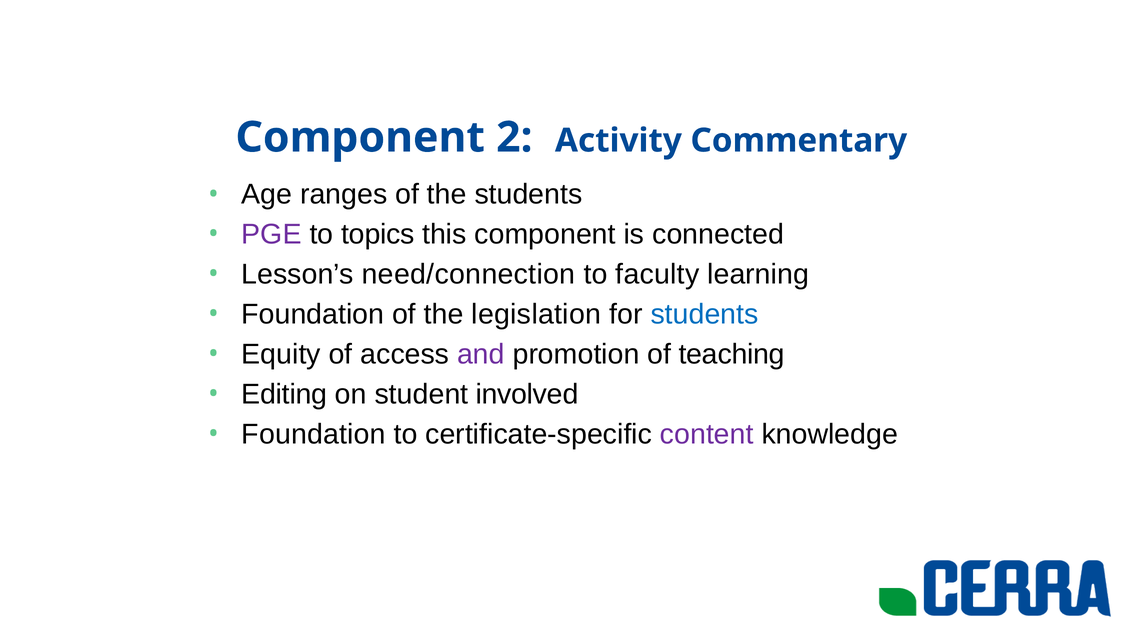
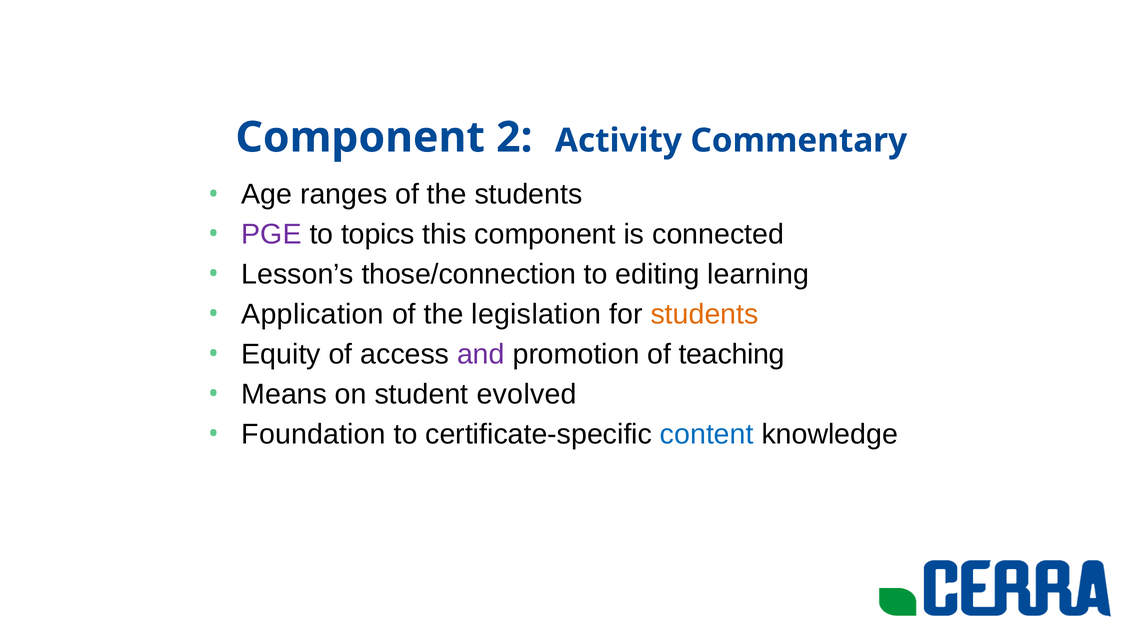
need/connection: need/connection -> those/connection
faculty: faculty -> editing
Foundation at (313, 314): Foundation -> Application
students at (705, 314) colour: blue -> orange
Editing: Editing -> Means
involved: involved -> evolved
content colour: purple -> blue
